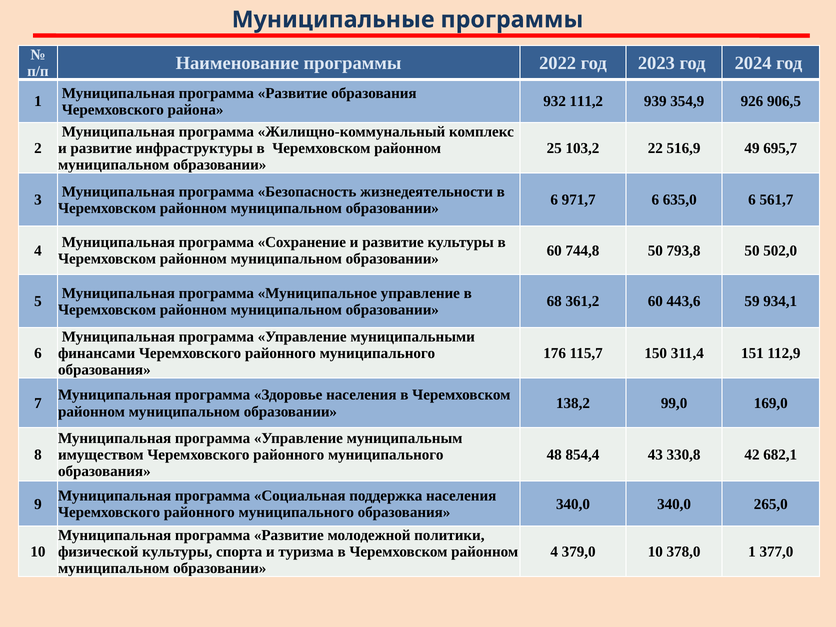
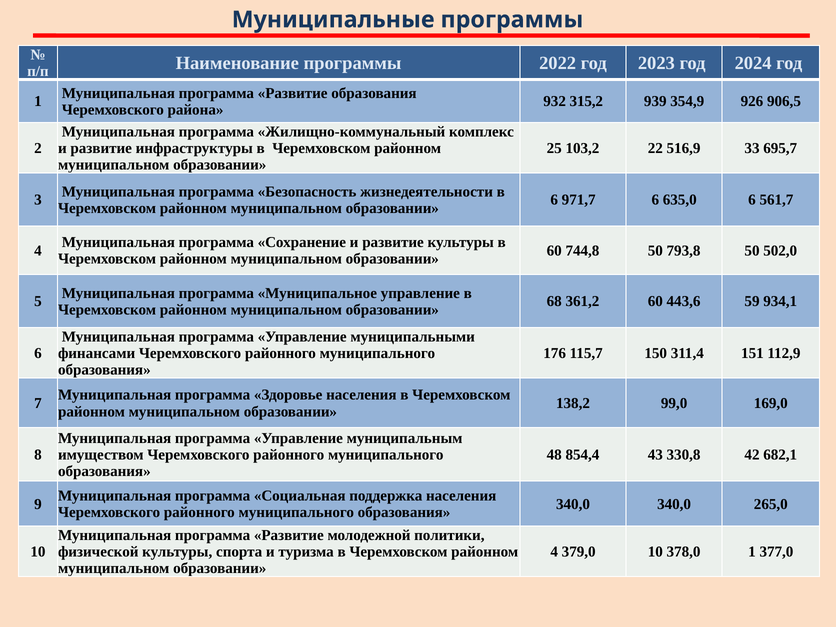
111,2: 111,2 -> 315,2
49: 49 -> 33
